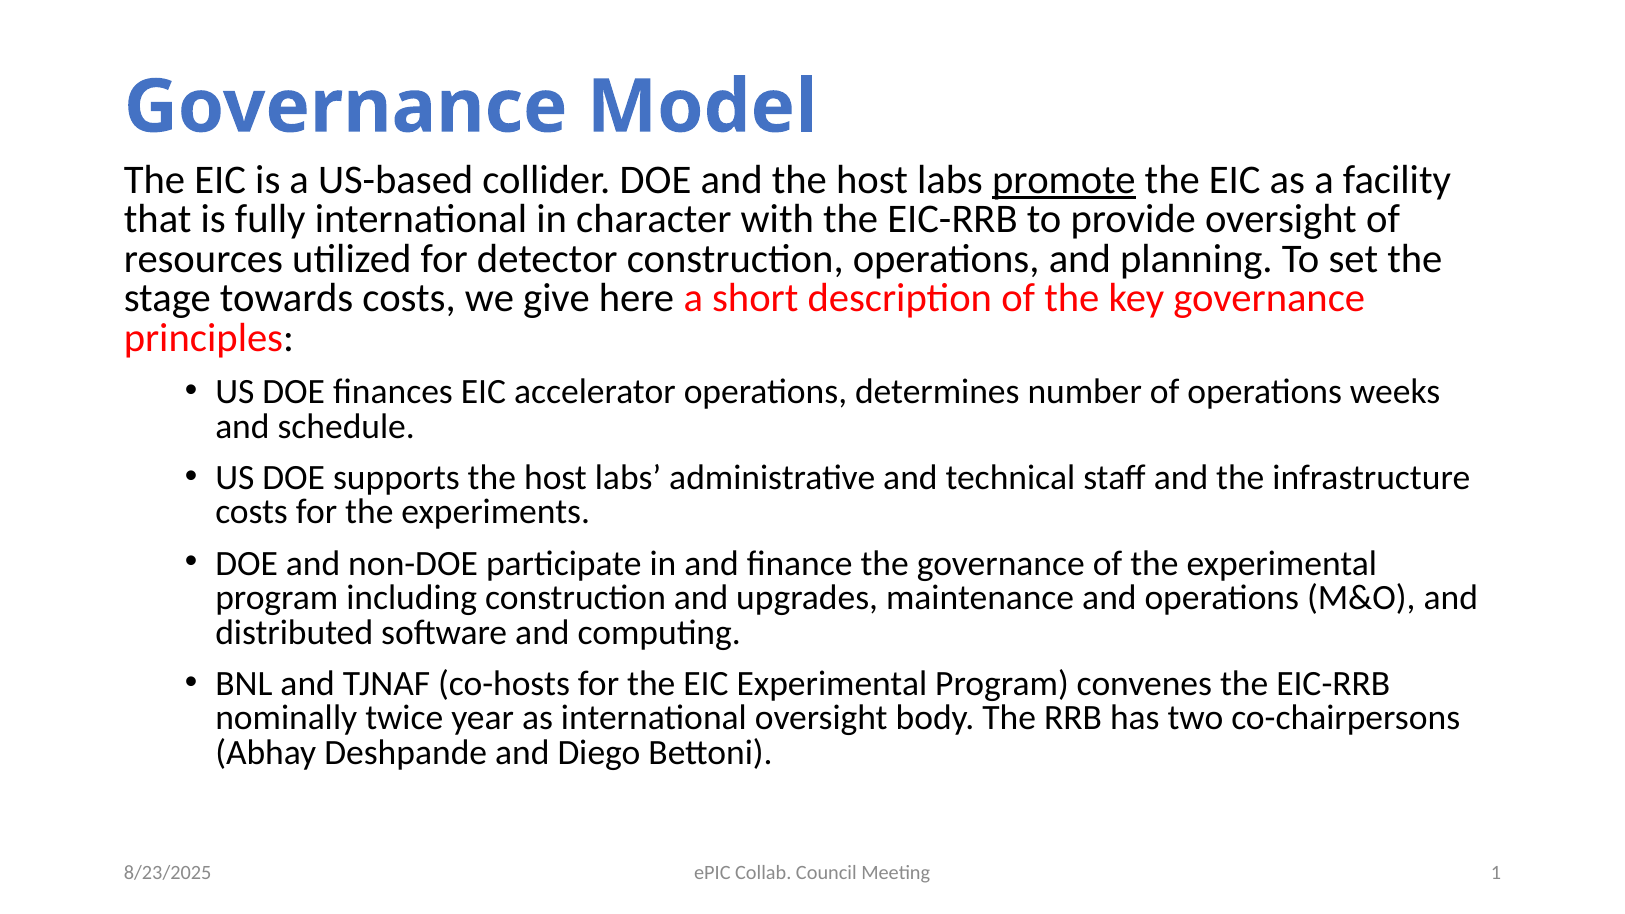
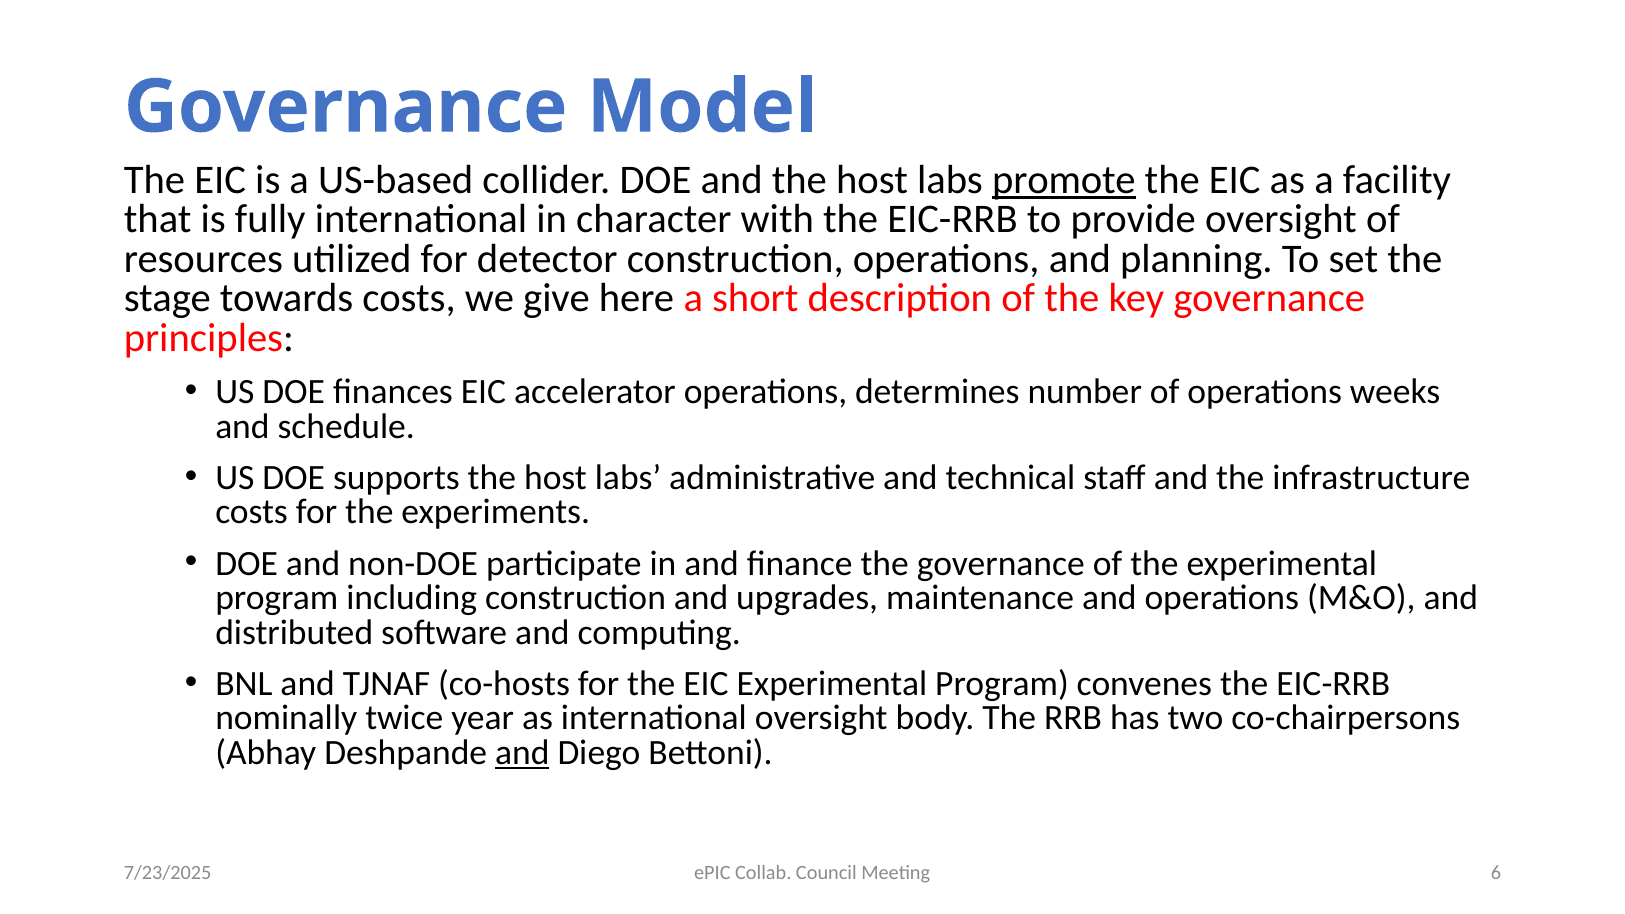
and at (522, 753) underline: none -> present
1: 1 -> 6
8/23/2025: 8/23/2025 -> 7/23/2025
